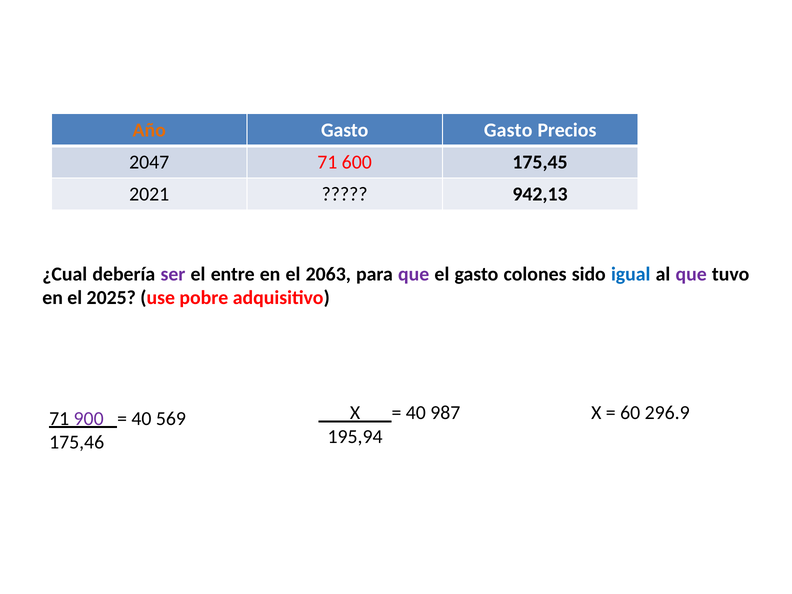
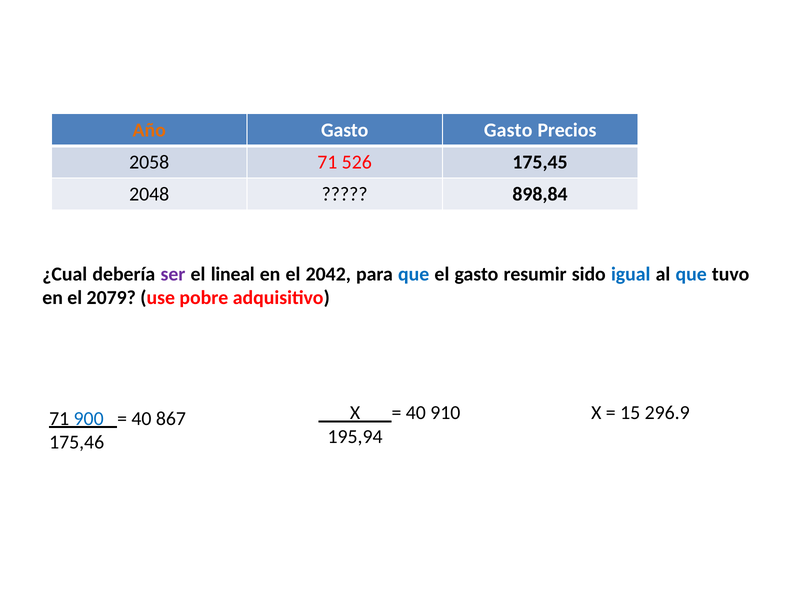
2047: 2047 -> 2058
600: 600 -> 526
2021: 2021 -> 2048
942,13: 942,13 -> 898,84
entre: entre -> lineal
2063: 2063 -> 2042
que at (414, 274) colour: purple -> blue
colones: colones -> resumir
que at (691, 274) colour: purple -> blue
2025: 2025 -> 2079
987: 987 -> 910
60: 60 -> 15
900 colour: purple -> blue
569: 569 -> 867
